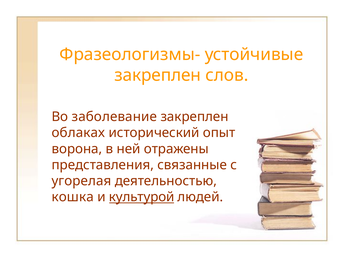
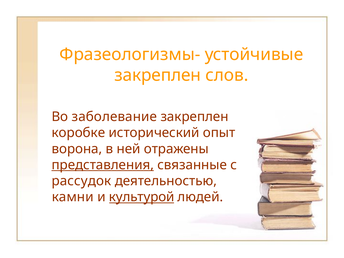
облаках: облаках -> коробке
представления underline: none -> present
угорелая: угорелая -> рассудок
кошка: кошка -> камни
